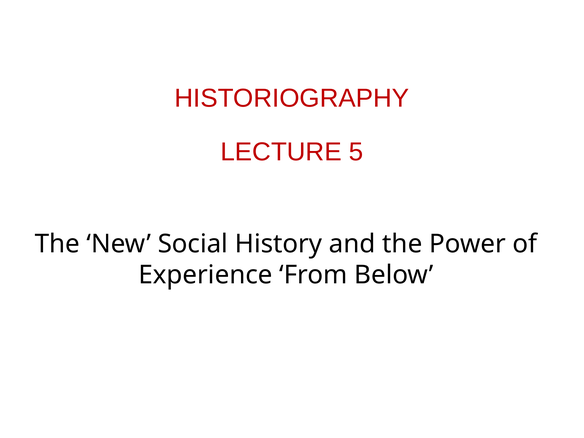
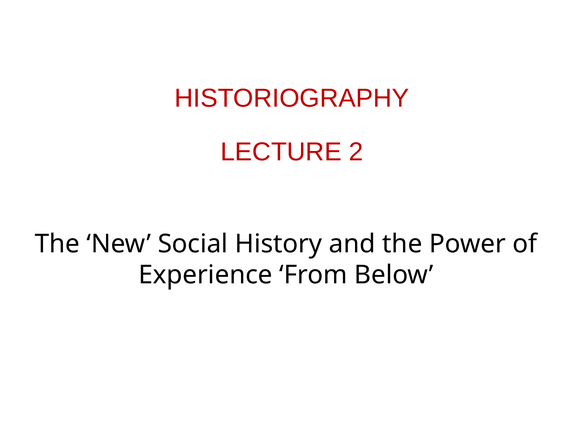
5: 5 -> 2
